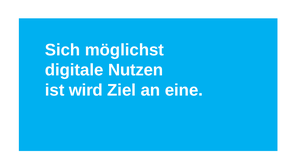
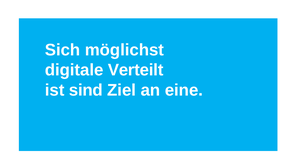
Nutzen: Nutzen -> Verteilt
wird: wird -> sind
